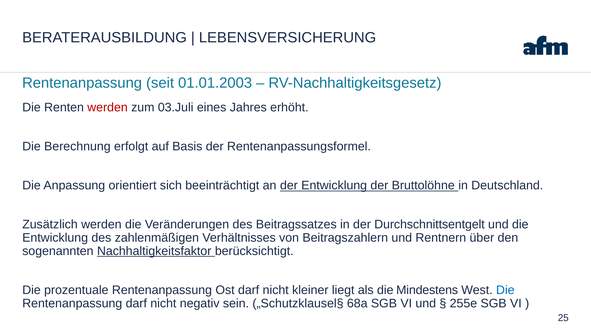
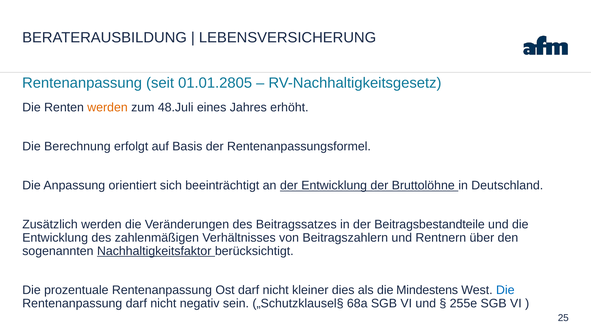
01.01.2003: 01.01.2003 -> 01.01.2805
werden at (108, 107) colour: red -> orange
03.Juli: 03.Juli -> 48.Juli
Durchschnittsentgelt: Durchschnittsentgelt -> Beitragsbestandteile
liegt: liegt -> dies
